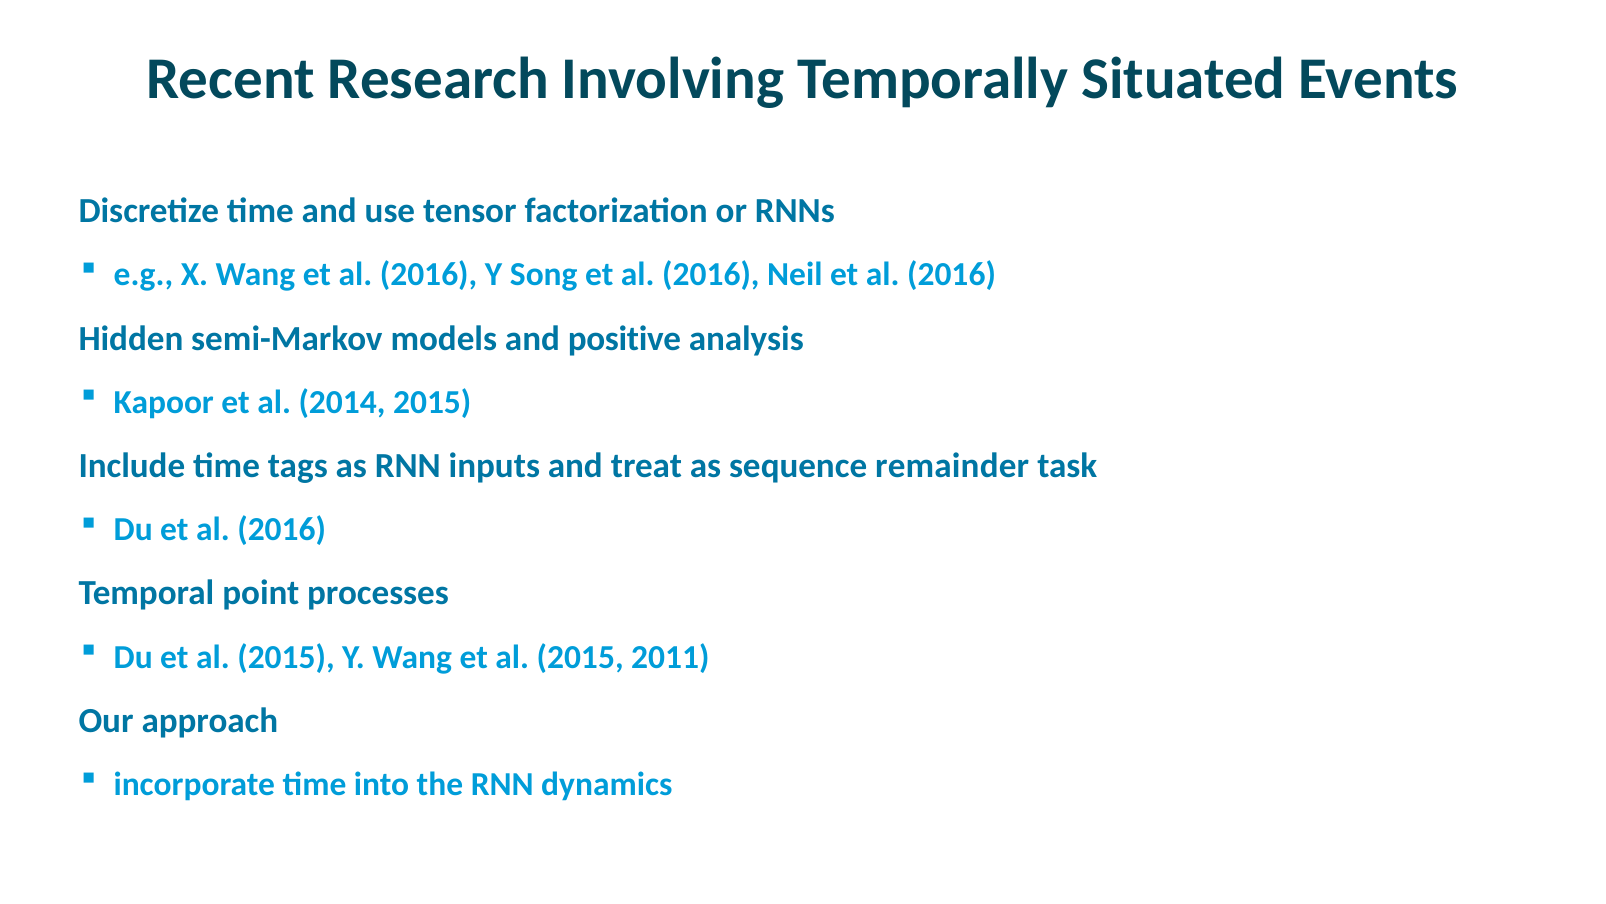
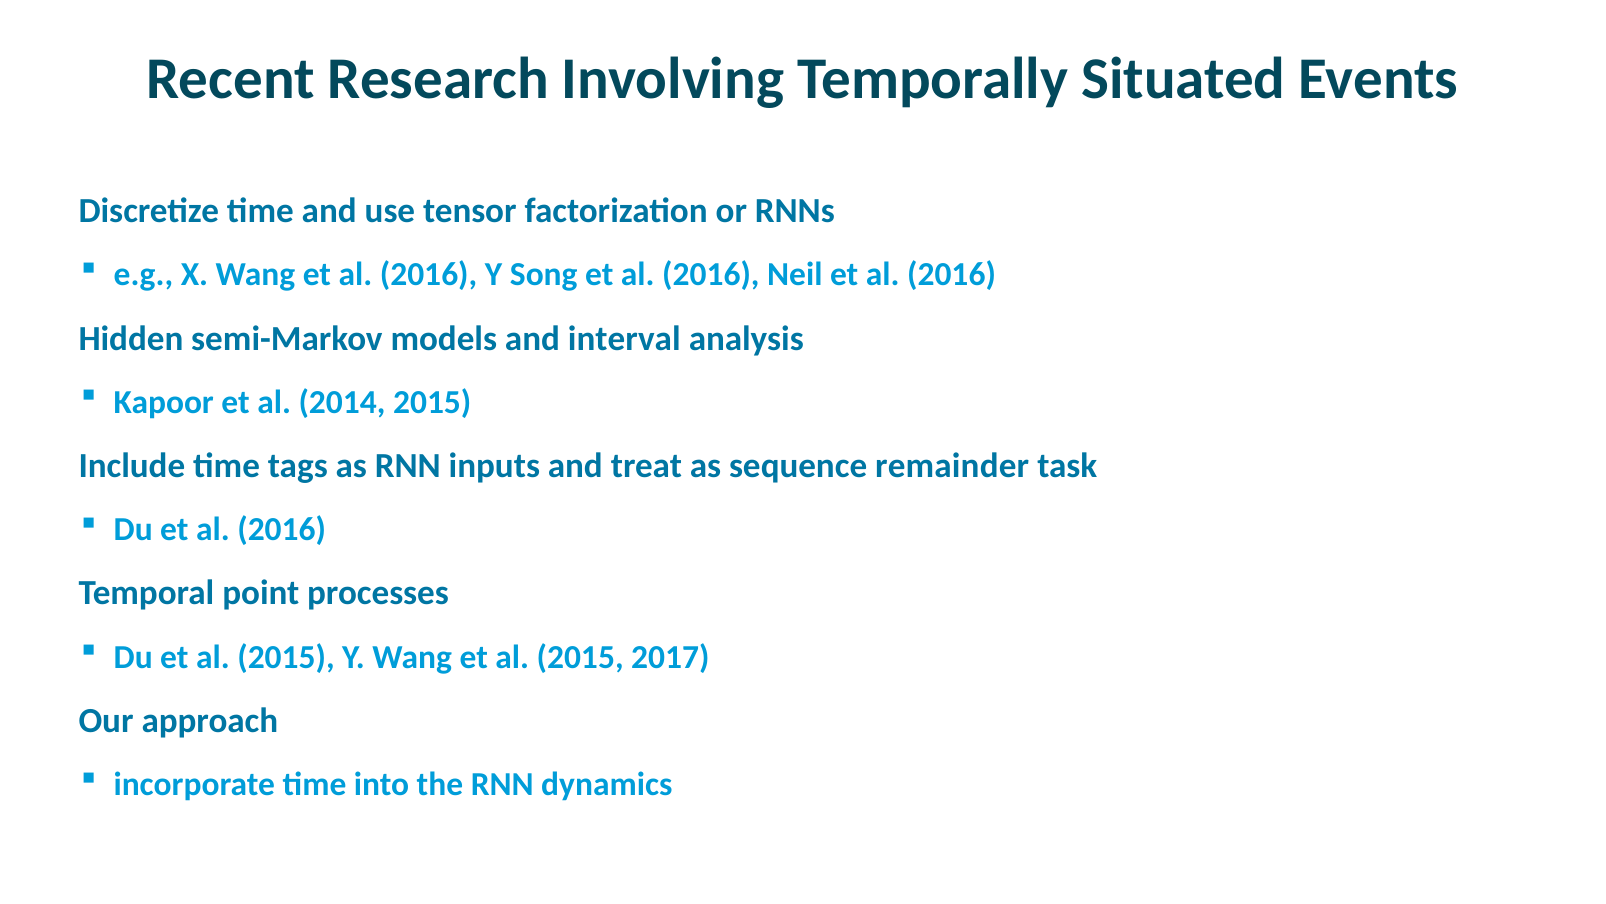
positive: positive -> interval
2011: 2011 -> 2017
